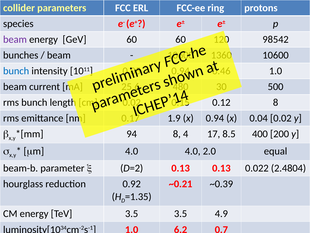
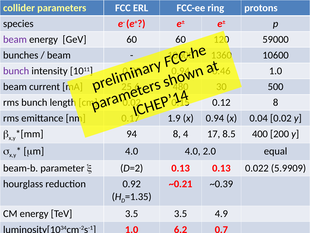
98542: 98542 -> 59000
bunch at (16, 71) colour: blue -> purple
2.4804: 2.4804 -> 5.9909
